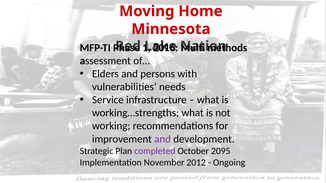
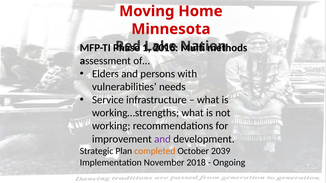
completed colour: purple -> orange
2095: 2095 -> 2039
2012: 2012 -> 2018
